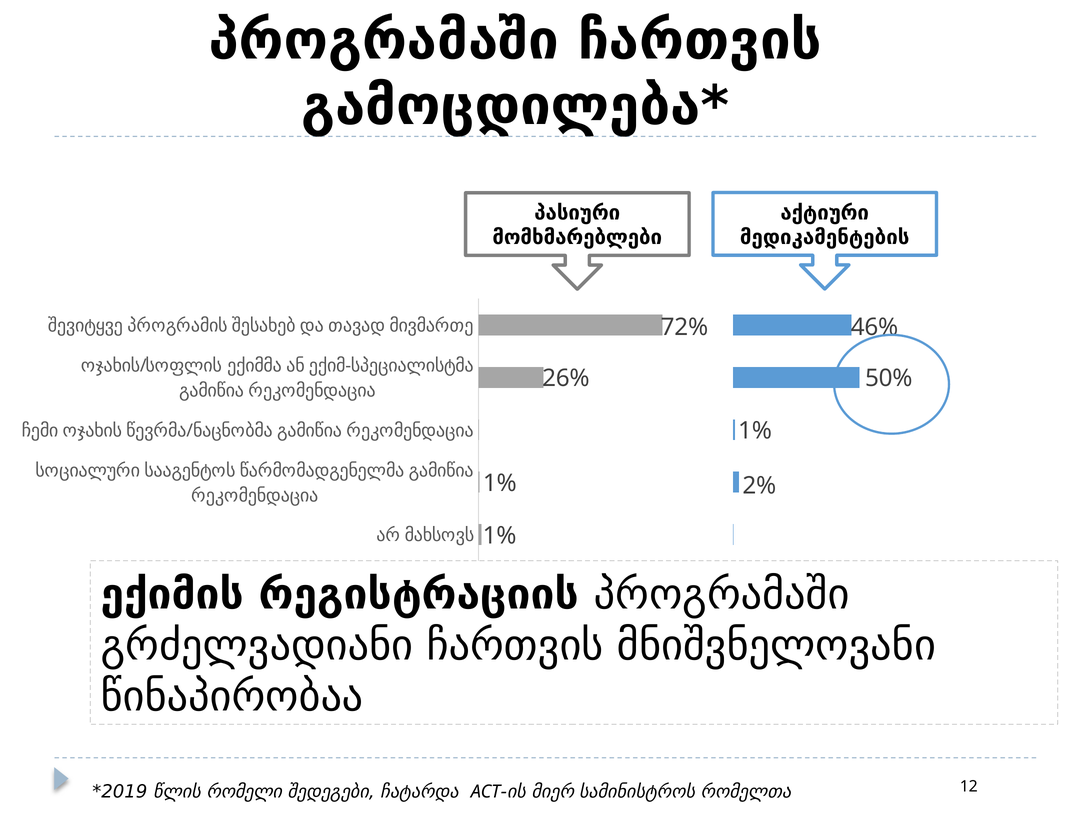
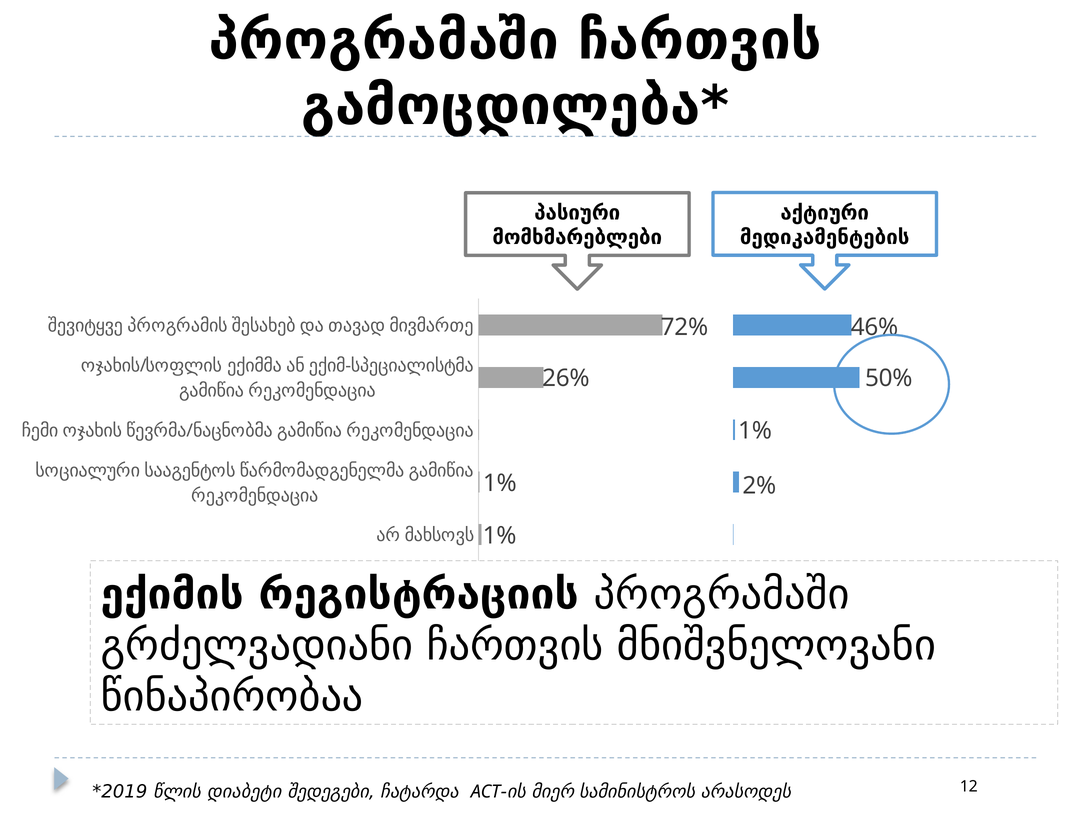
რომელი: რომელი -> დიაბეტი
რომელთა: რომელთა -> არასოდეს
